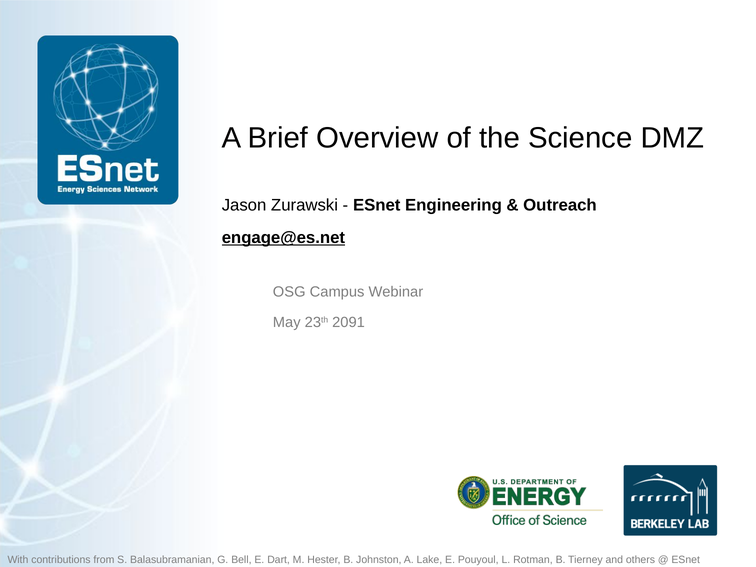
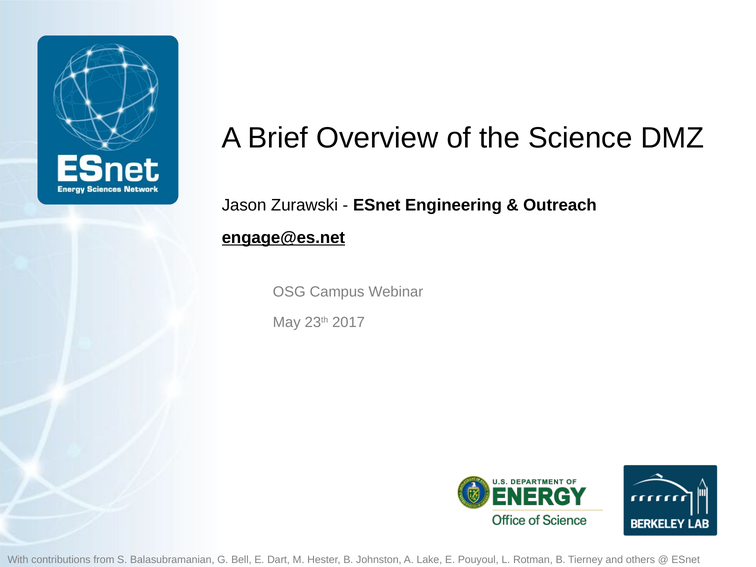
2091: 2091 -> 2017
